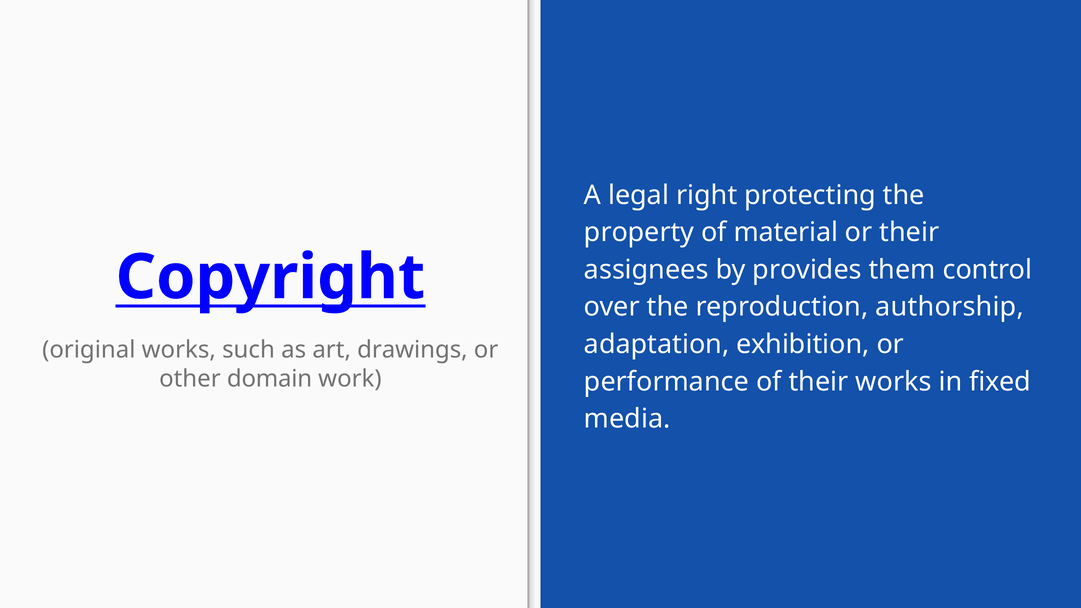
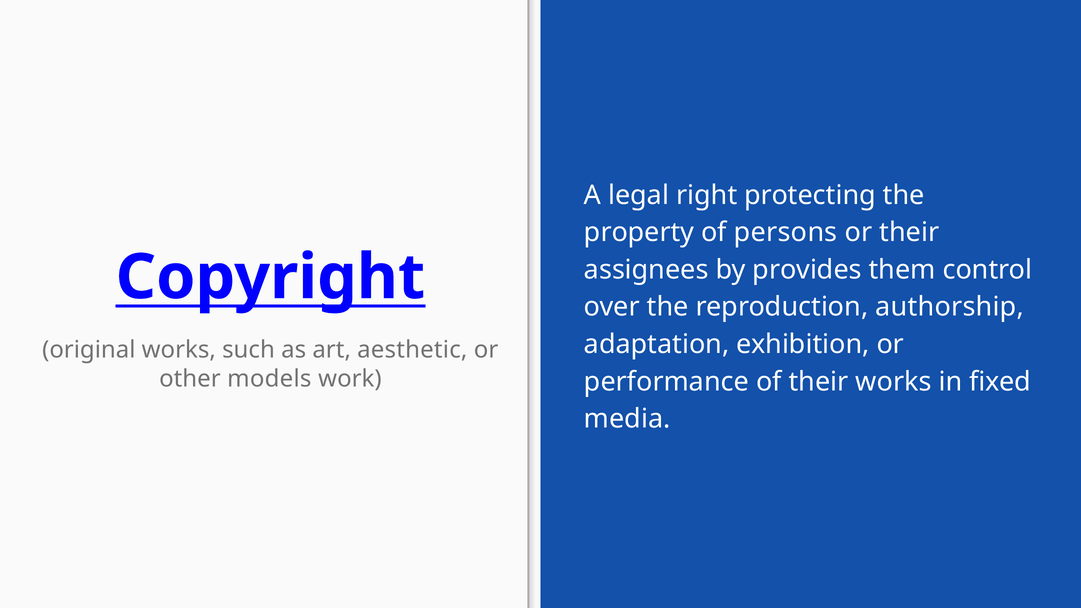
material: material -> persons
drawings: drawings -> aesthetic
domain: domain -> models
